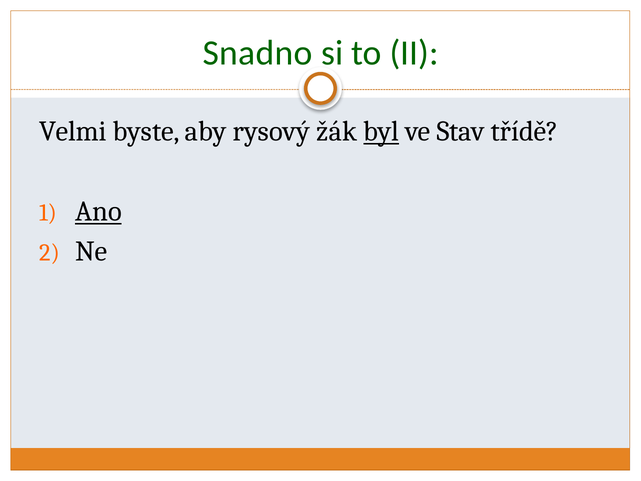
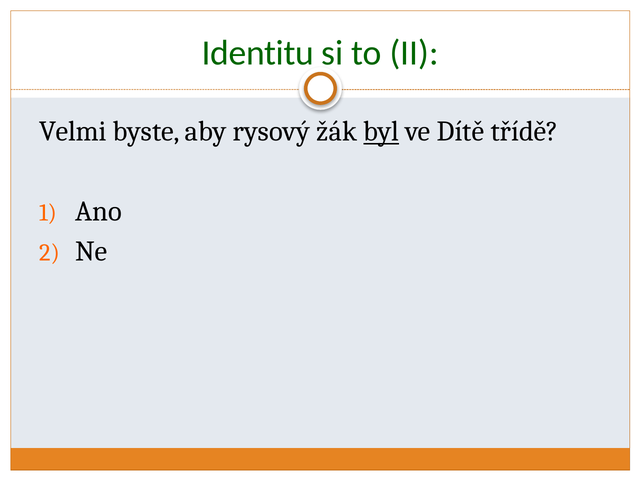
Snadno: Snadno -> Identitu
Stav: Stav -> Dítě
Ano underline: present -> none
